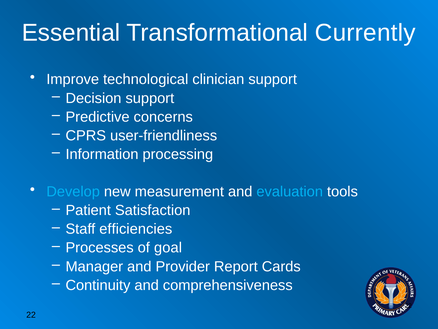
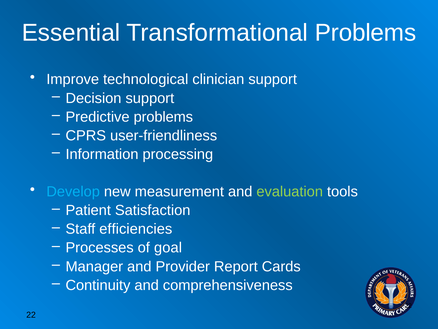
Transformational Currently: Currently -> Problems
Predictive concerns: concerns -> problems
evaluation colour: light blue -> light green
